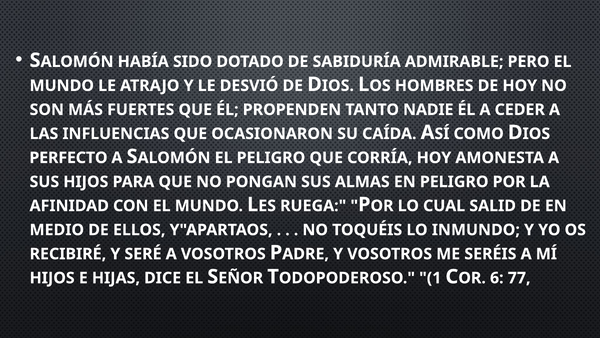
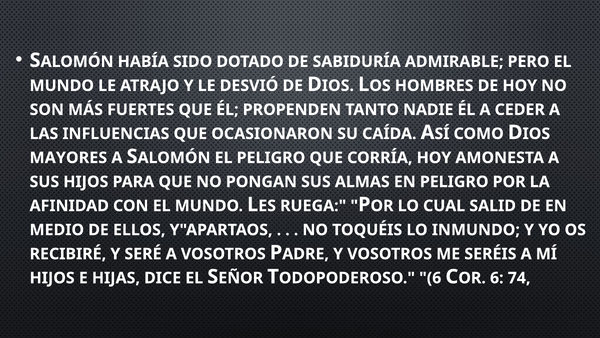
PERFECTO: PERFECTO -> MAYORES
1 at (430, 278): 1 -> 6
77: 77 -> 74
